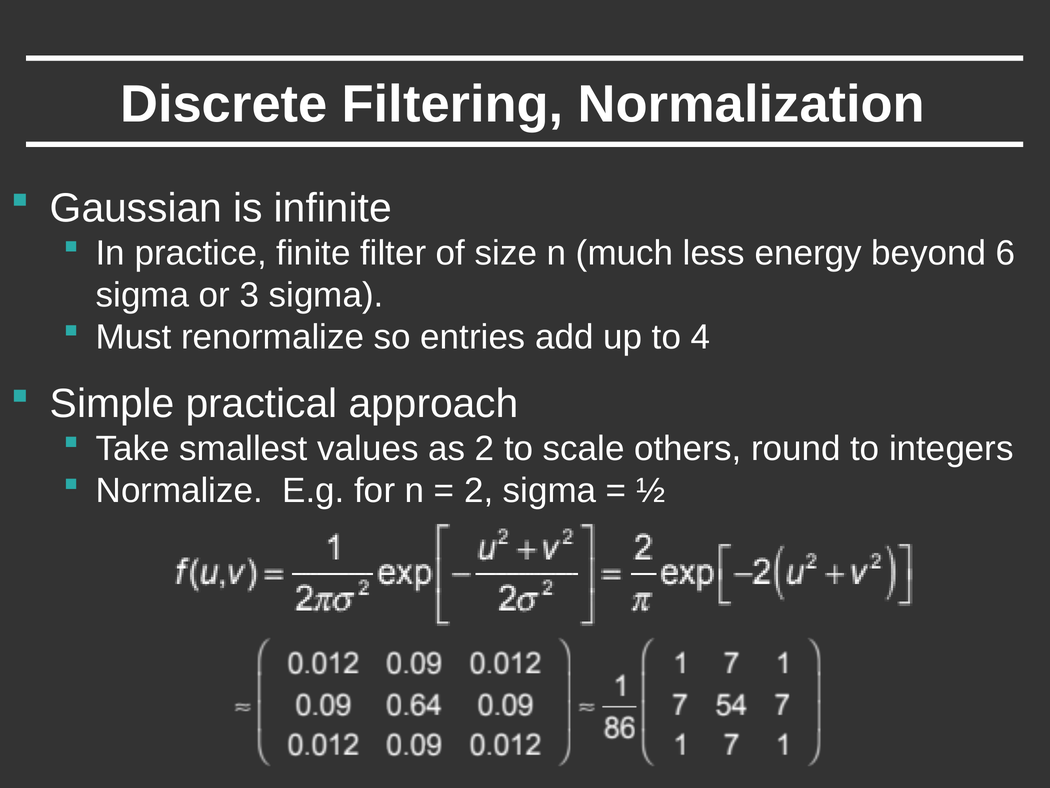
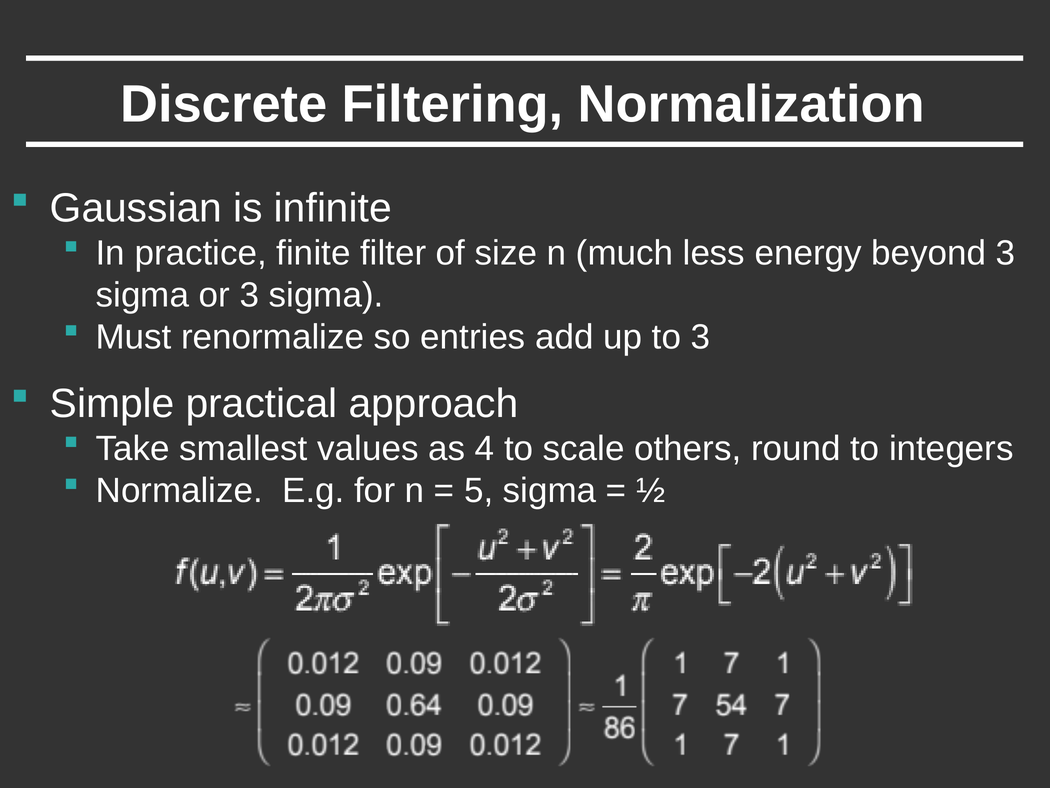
beyond 6: 6 -> 3
to 4: 4 -> 3
as 2: 2 -> 4
2 at (479, 491): 2 -> 5
